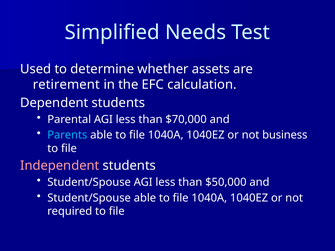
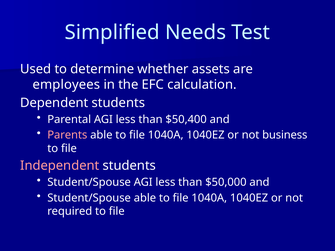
retirement: retirement -> employees
$70,000: $70,000 -> $50,400
Parents colour: light blue -> pink
